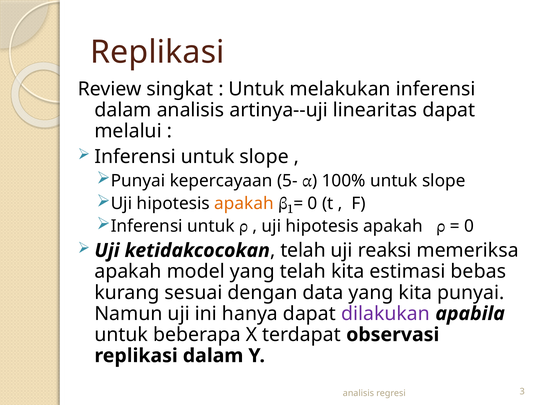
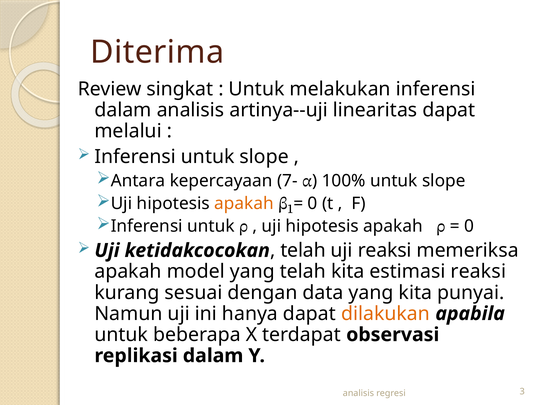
Replikasi at (157, 52): Replikasi -> Diterima
Punyai at (138, 181): Punyai -> Antara
5-: 5- -> 7-
estimasi bebas: bebas -> reaksi
dilakukan colour: purple -> orange
